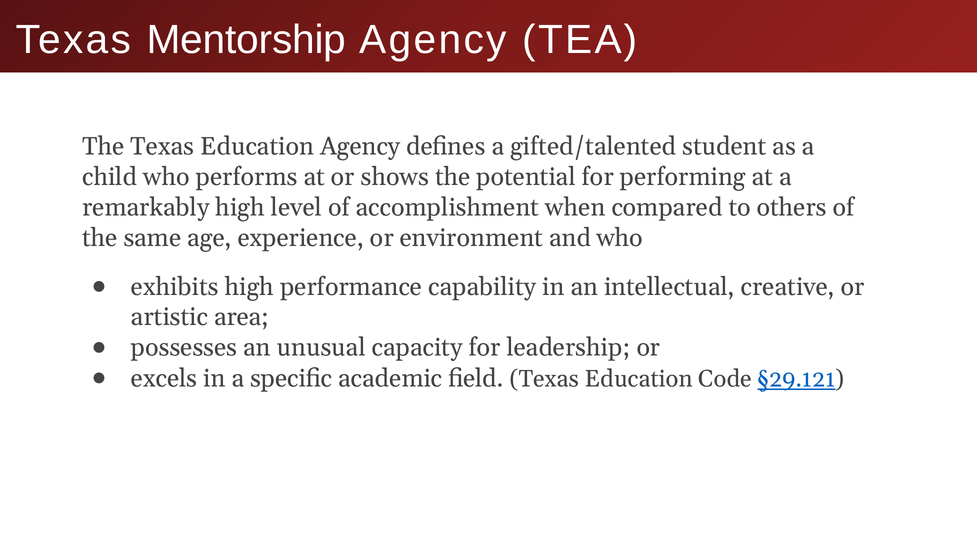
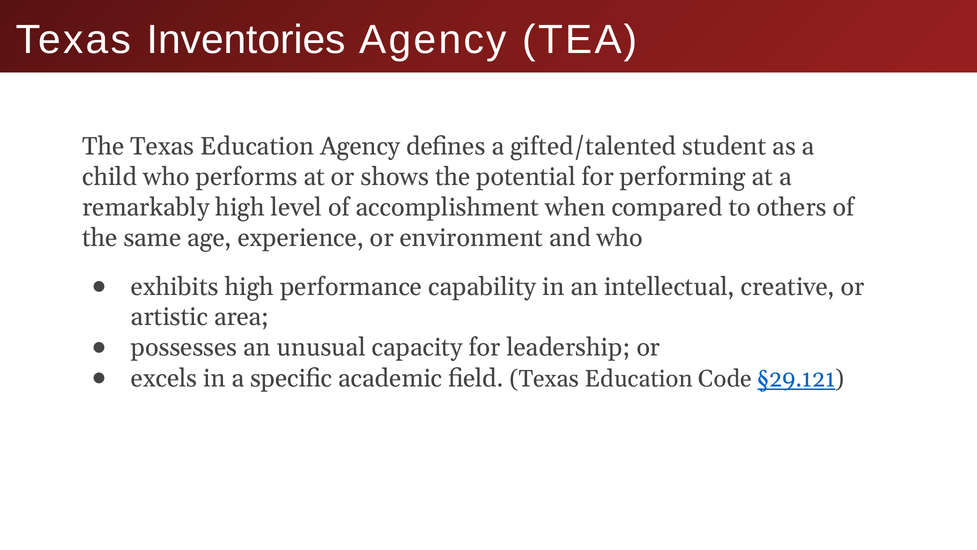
Mentorship: Mentorship -> Inventories
